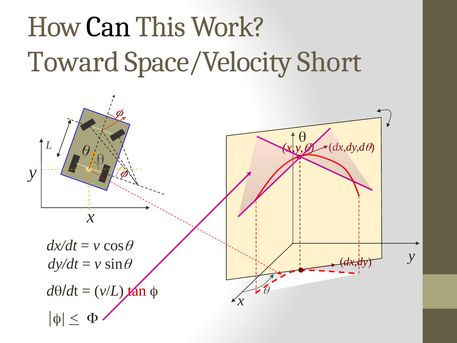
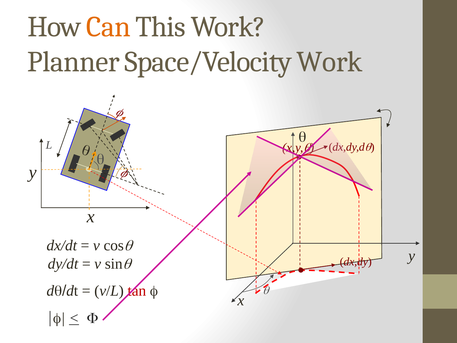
Can colour: black -> orange
Toward: Toward -> Planner
Space/Velocity Short: Short -> Work
